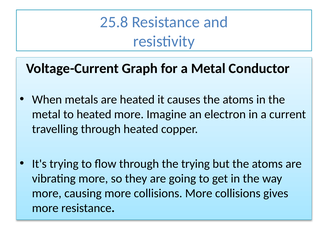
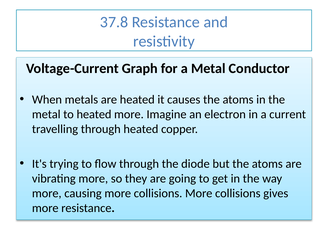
25.8: 25.8 -> 37.8
the trying: trying -> diode
